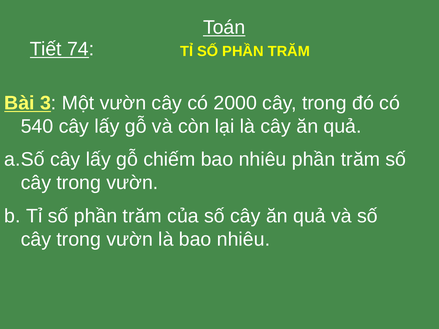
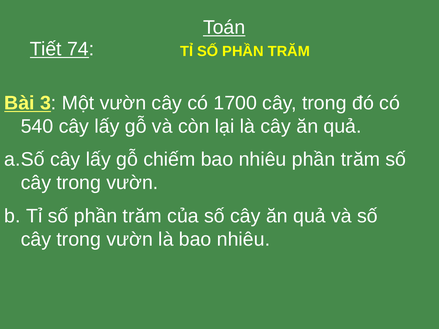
2000: 2000 -> 1700
